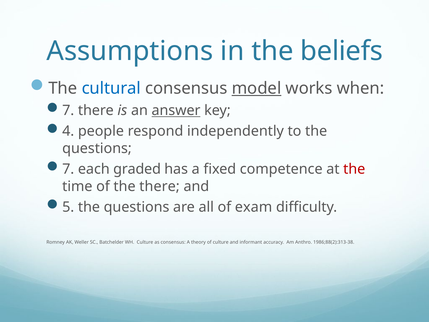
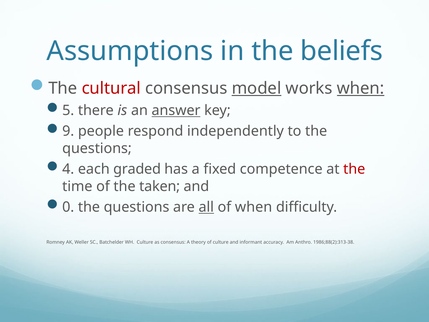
cultural colour: blue -> red
when at (361, 88) underline: none -> present
7 at (68, 110): 7 -> 5
4: 4 -> 9
7 at (68, 169): 7 -> 4
the there: there -> taken
5: 5 -> 0
all underline: none -> present
of exam: exam -> when
